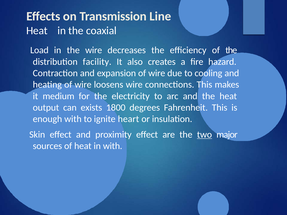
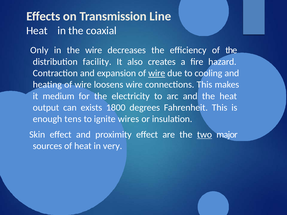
Load: Load -> Only
wire at (157, 73) underline: none -> present
enough with: with -> tens
heart: heart -> wires
in with: with -> very
